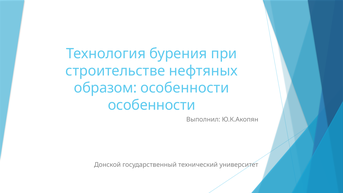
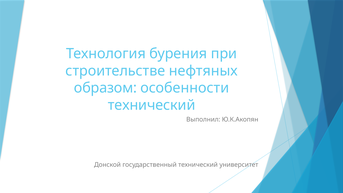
особенности at (152, 105): особенности -> технический
